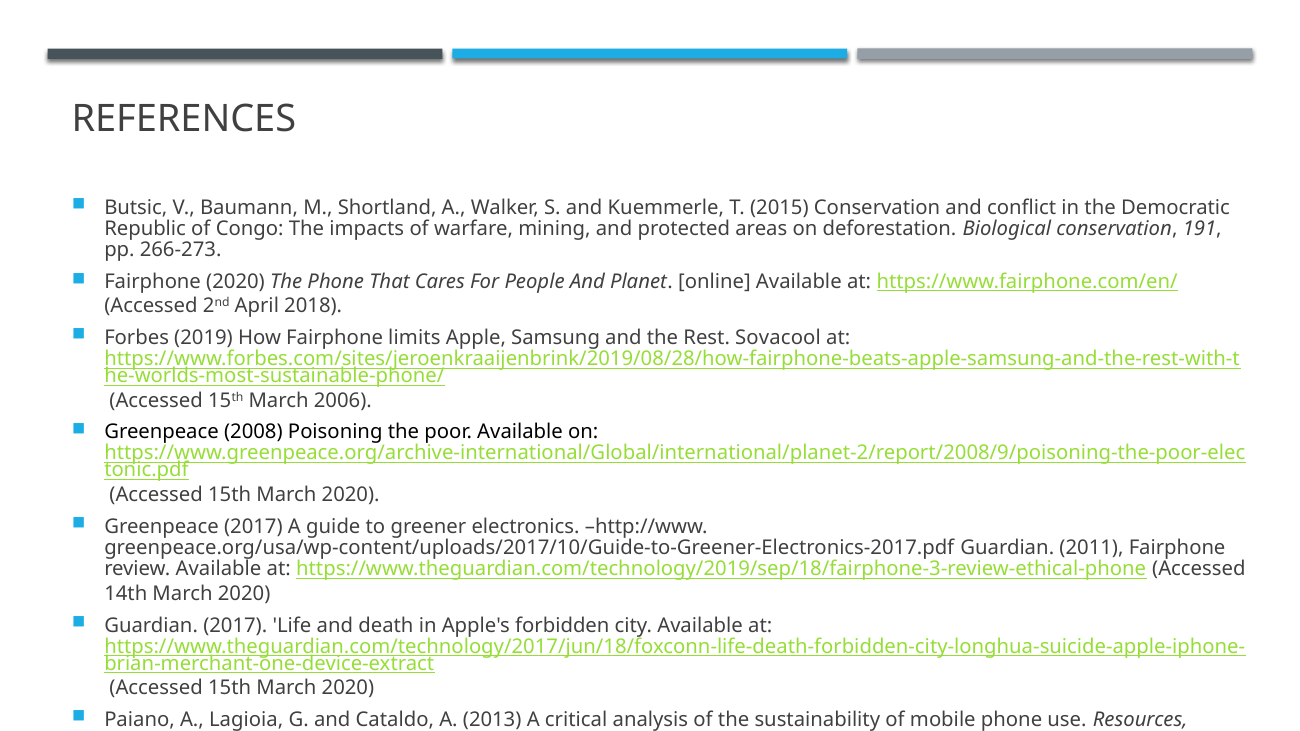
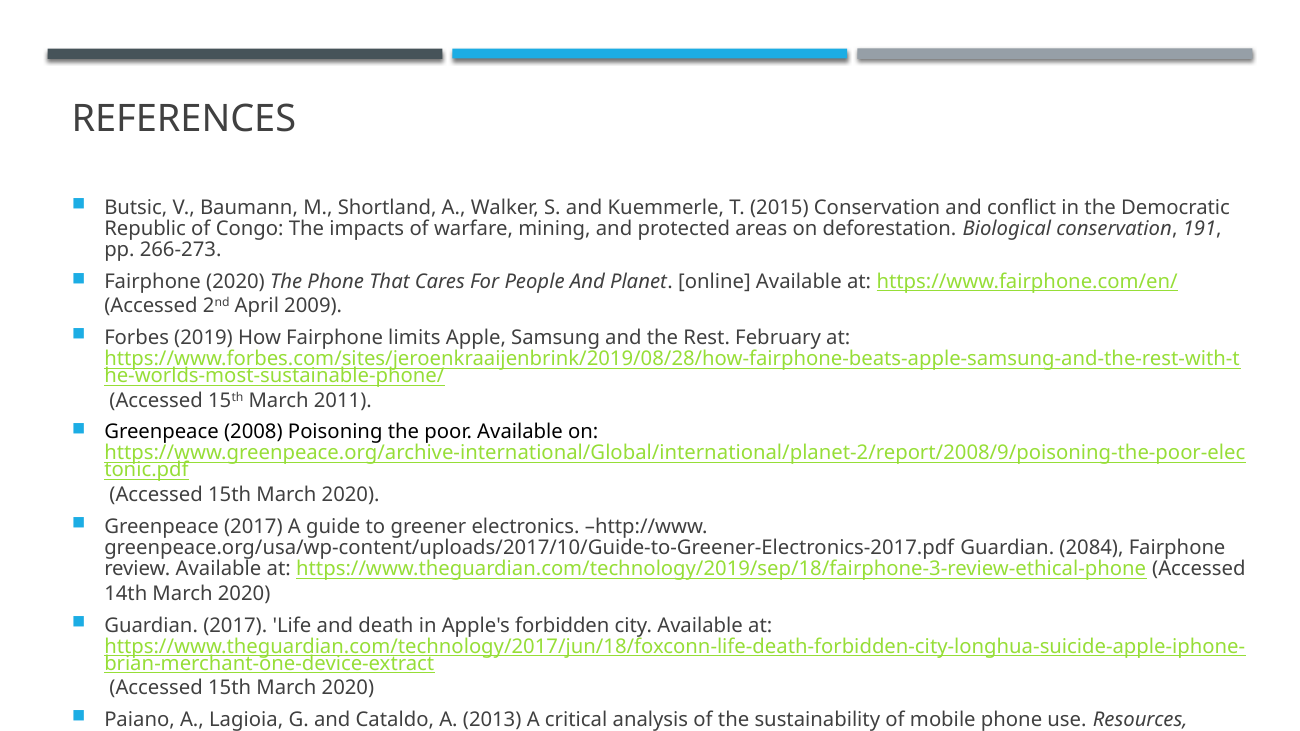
2018: 2018 -> 2009
Sovacool: Sovacool -> February
2006: 2006 -> 2011
2011: 2011 -> 2084
